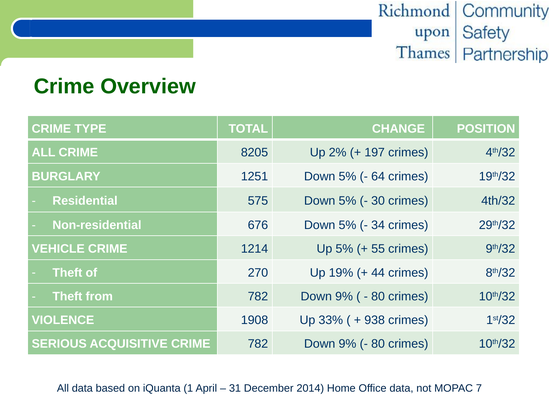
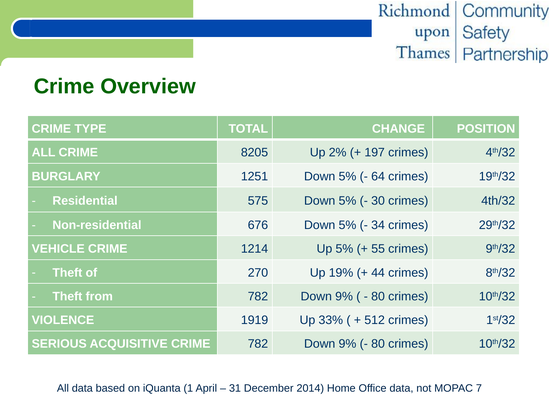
1908: 1908 -> 1919
938: 938 -> 512
